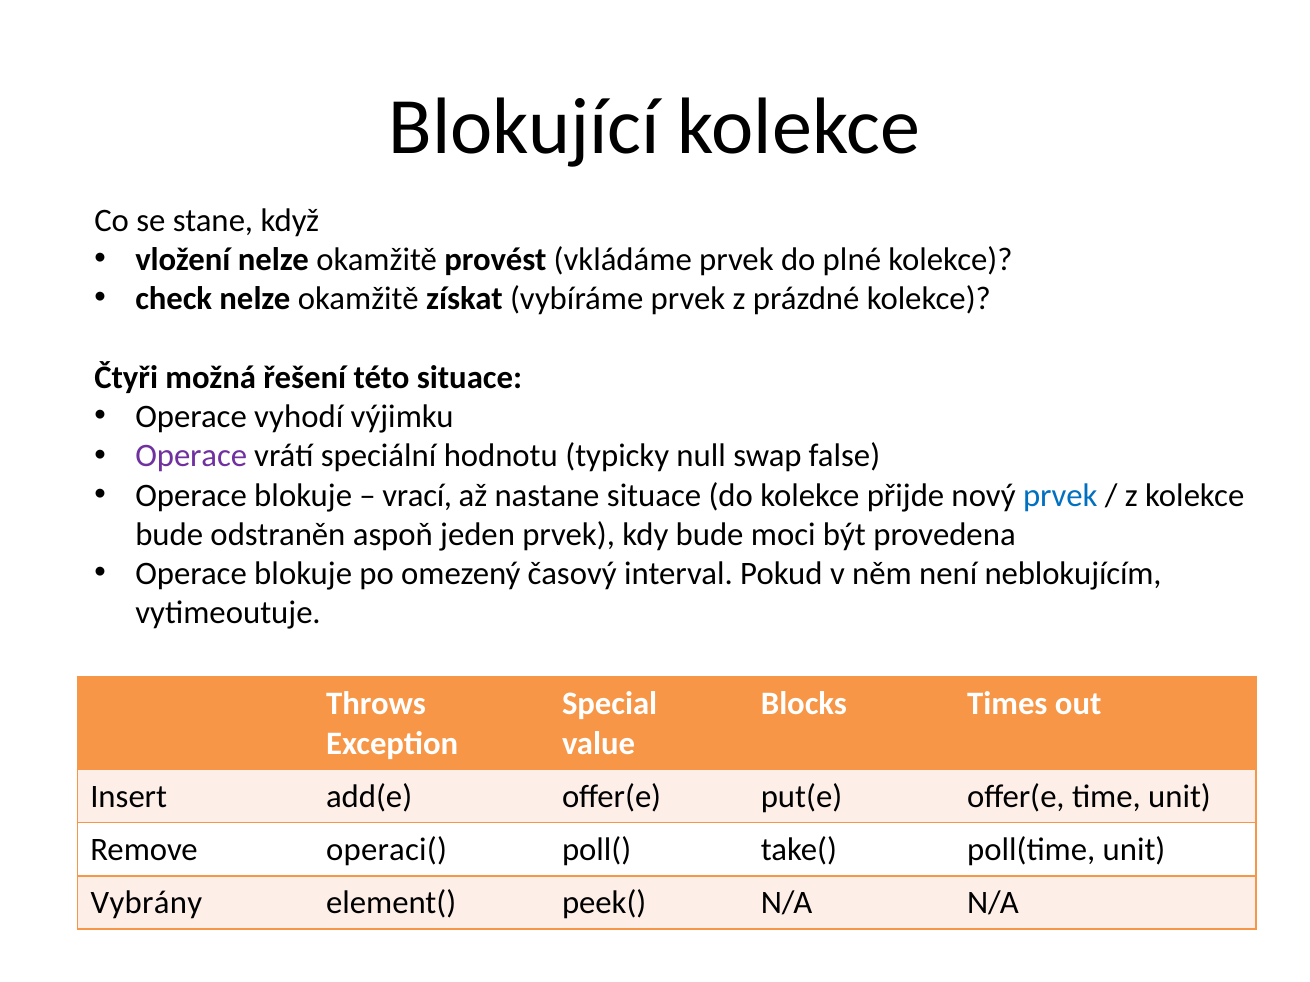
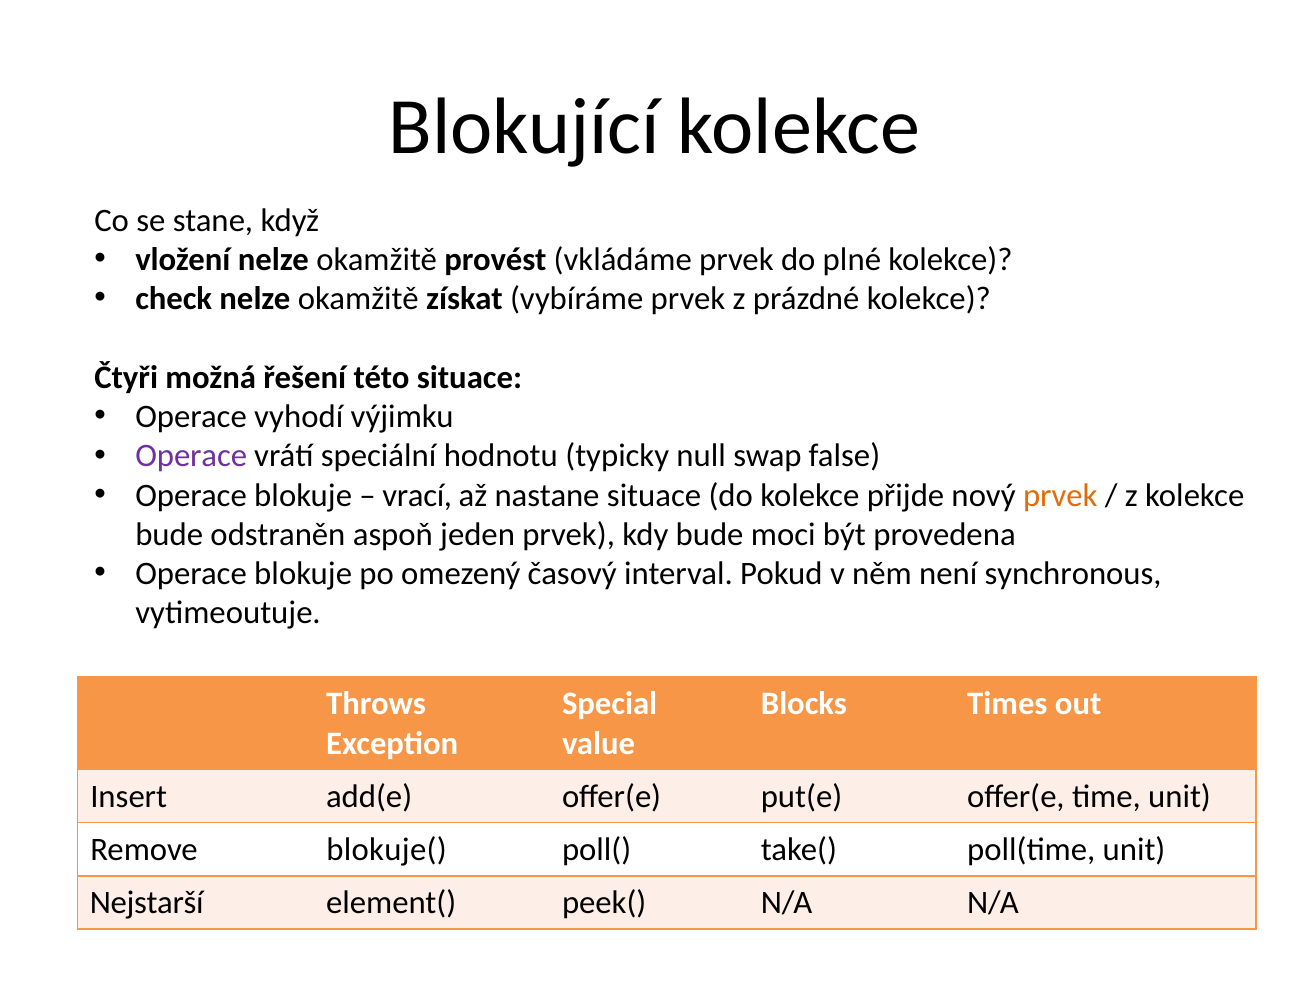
prvek at (1060, 496) colour: blue -> orange
neblokujícím: neblokujícím -> synchronous
operaci(: operaci( -> blokuje(
Vybrány: Vybrány -> Nejstarší
